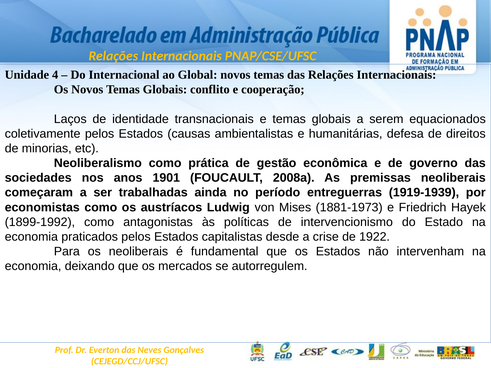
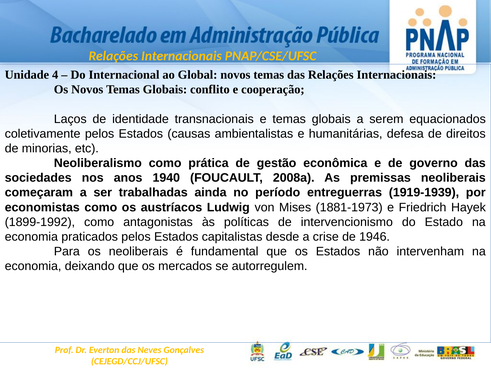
1901: 1901 -> 1940
1922: 1922 -> 1946
